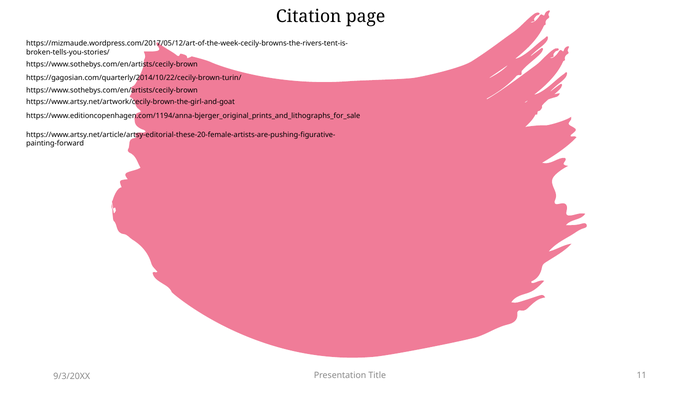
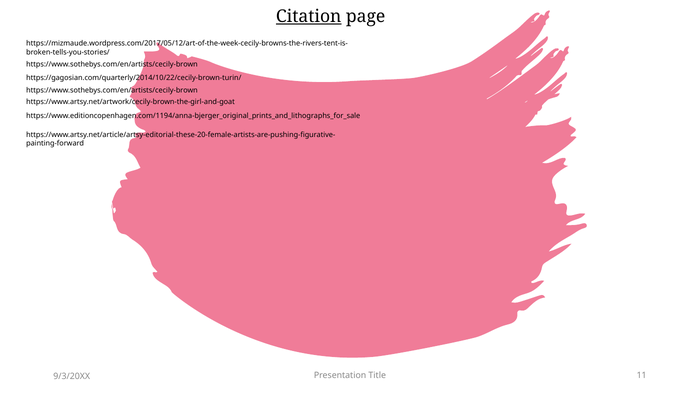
Citation underline: none -> present
